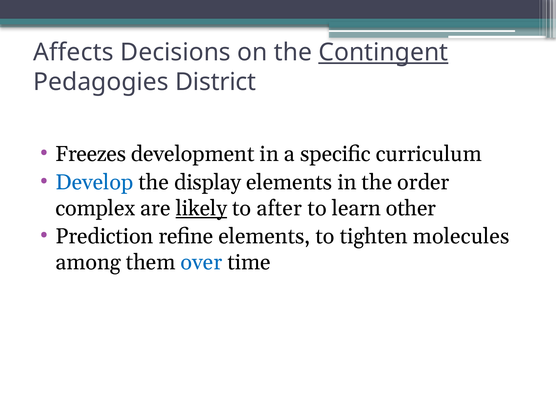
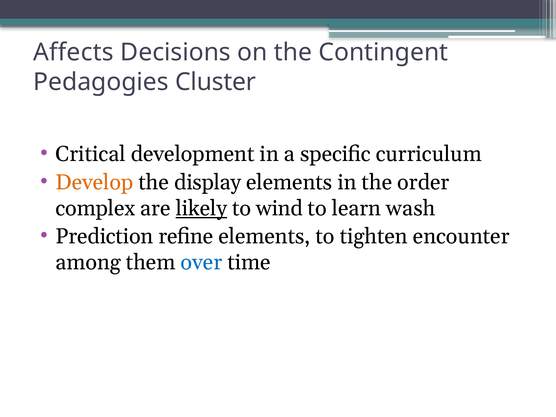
Contingent underline: present -> none
District: District -> Cluster
Freezes: Freezes -> Critical
Develop colour: blue -> orange
after: after -> wind
other: other -> wash
molecules: molecules -> encounter
